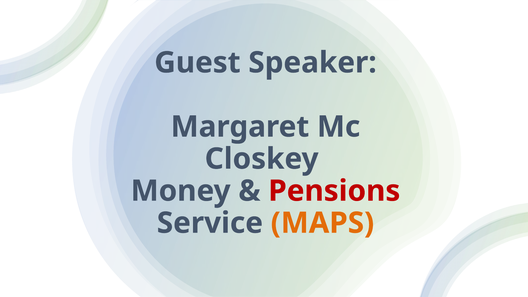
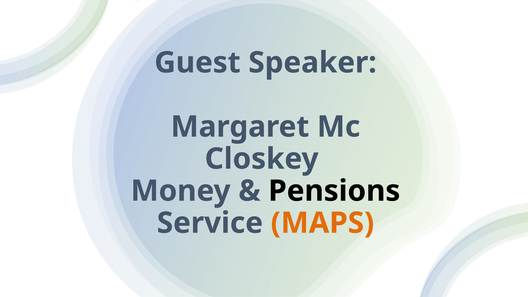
Pensions colour: red -> black
